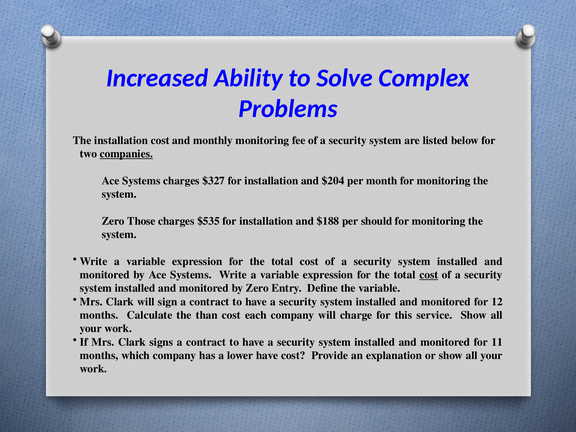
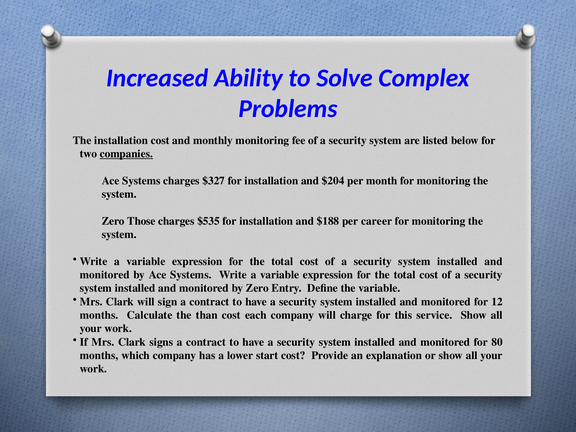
should: should -> career
cost at (429, 275) underline: present -> none
11: 11 -> 80
lower have: have -> start
